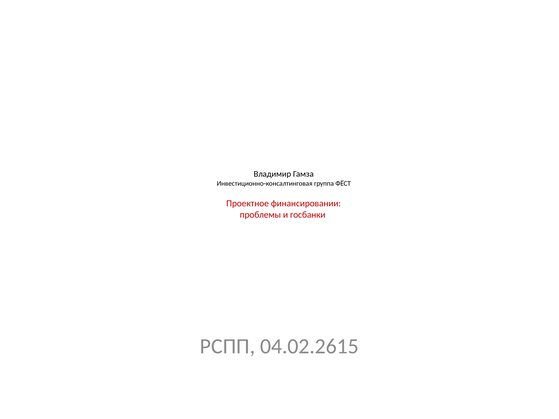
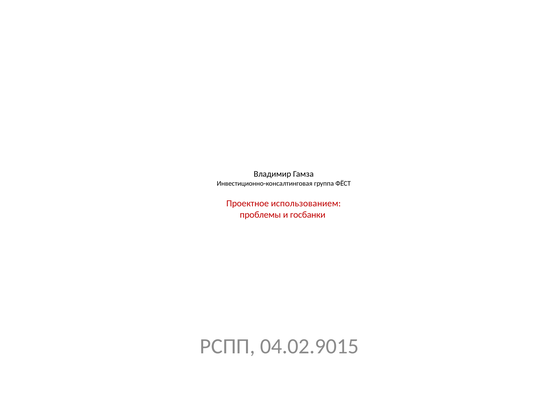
финансировании: финансировании -> использованием
04.02.2615: 04.02.2615 -> 04.02.9015
